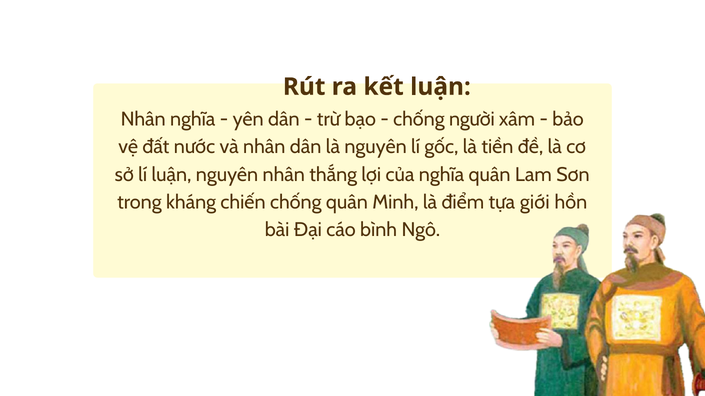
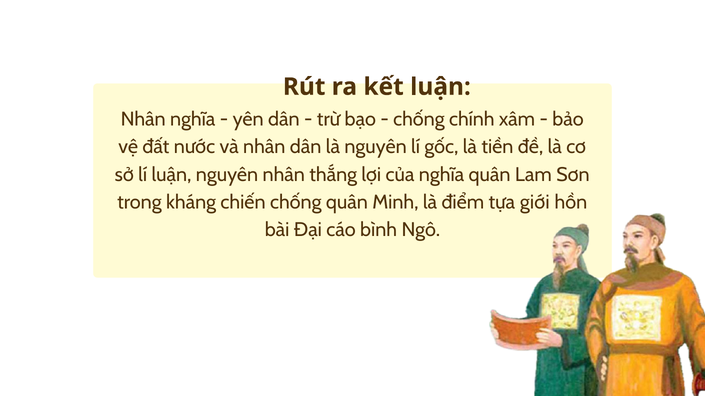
người: người -> chính
